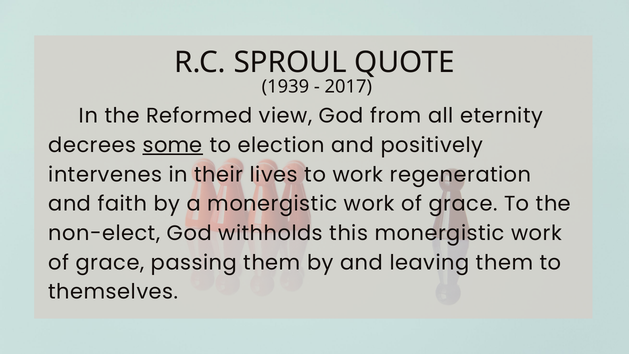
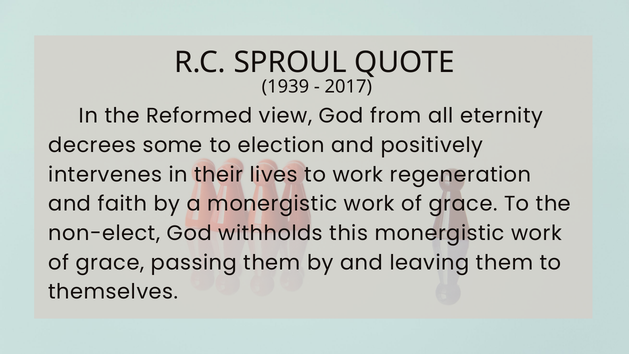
some underline: present -> none
